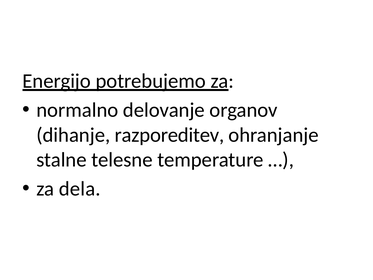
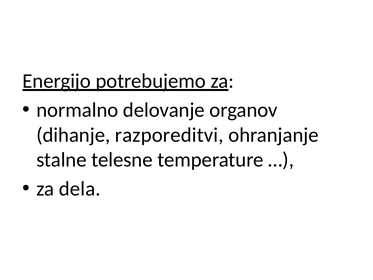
razporeditev: razporeditev -> razporeditvi
